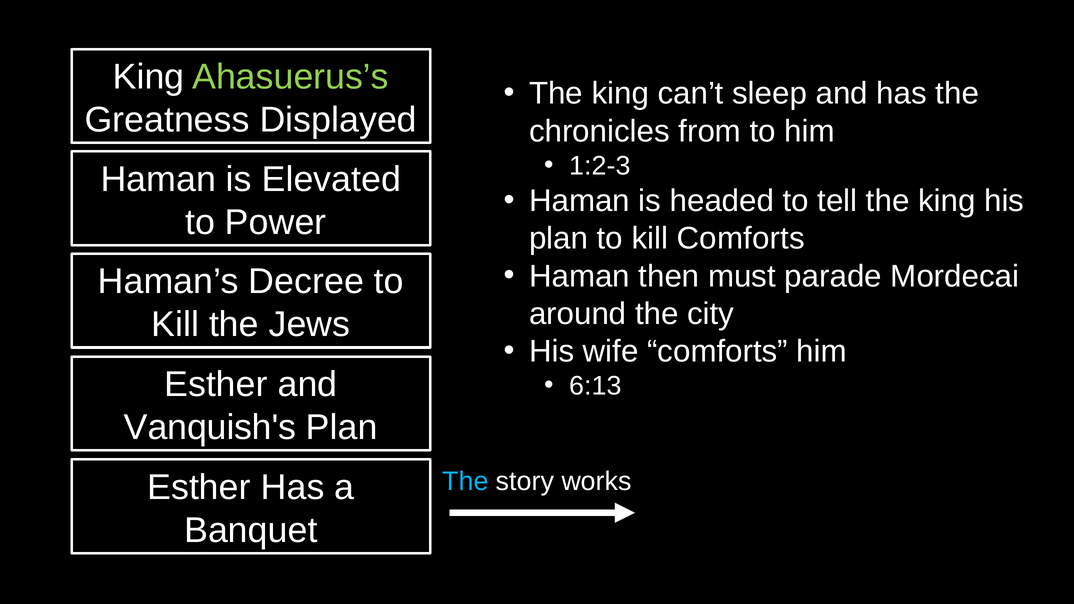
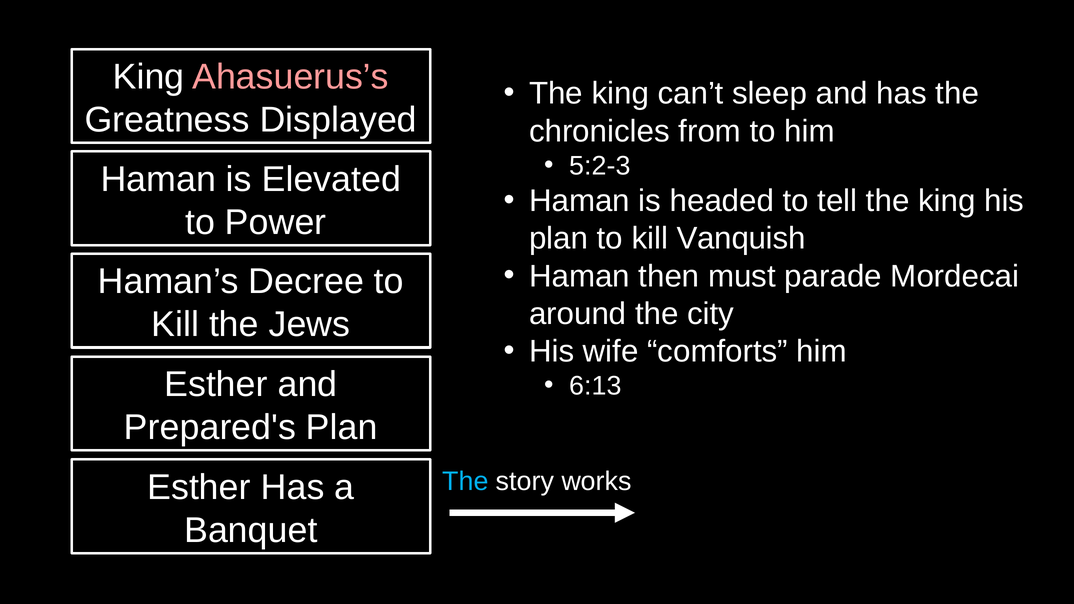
Ahasuerus’s colour: light green -> pink
1:2-3: 1:2-3 -> 5:2-3
kill Comforts: Comforts -> Vanquish
Vanquish's: Vanquish's -> Prepared's
